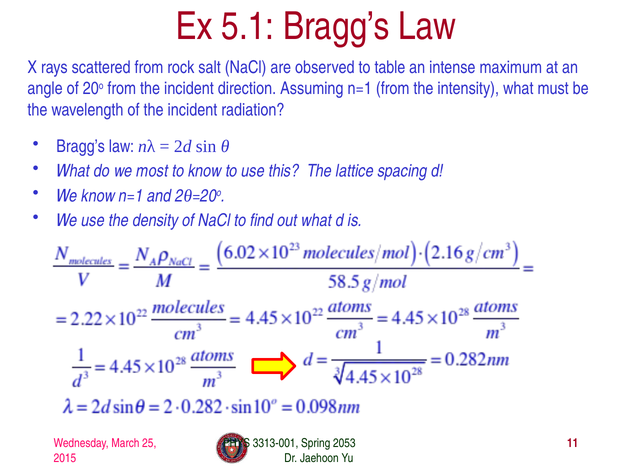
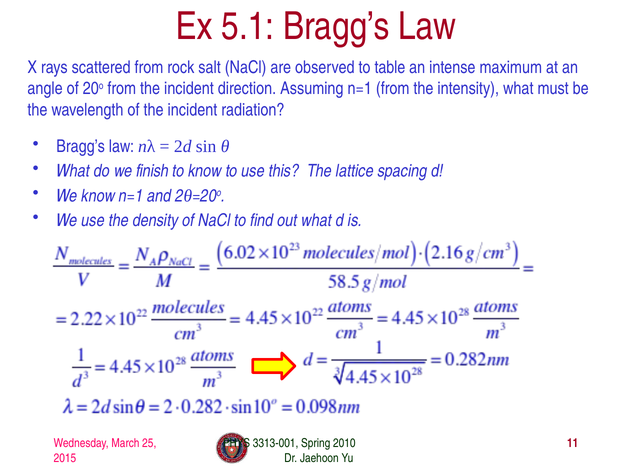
most: most -> finish
2053: 2053 -> 2010
